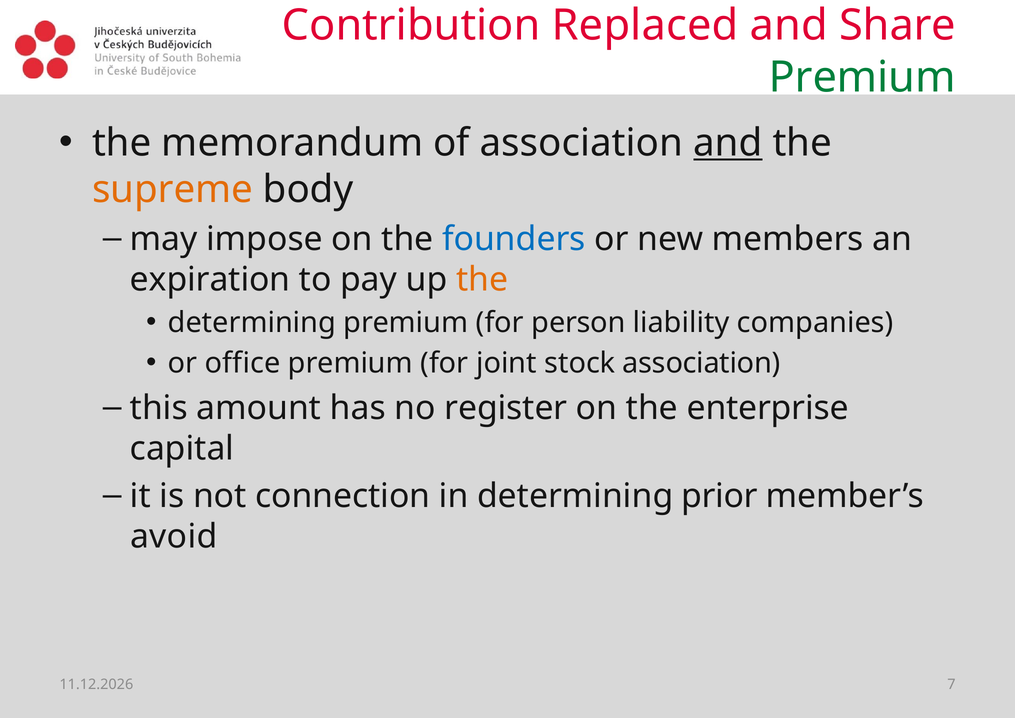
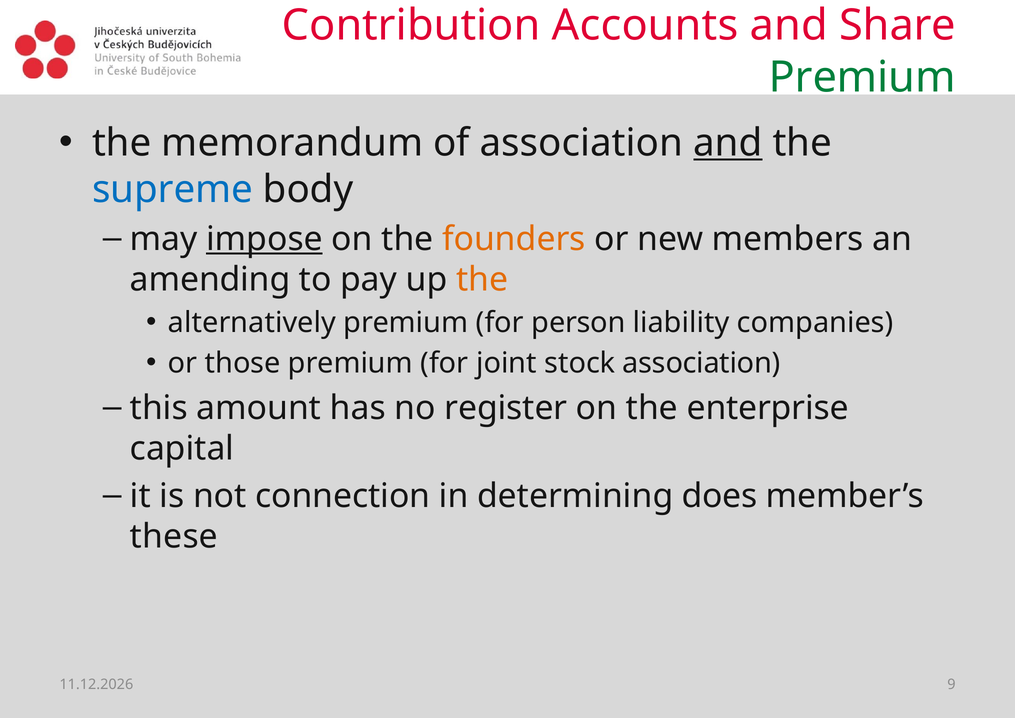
Replaced: Replaced -> Accounts
supreme colour: orange -> blue
impose underline: none -> present
founders colour: blue -> orange
expiration: expiration -> amending
determining at (252, 323): determining -> alternatively
office: office -> those
prior: prior -> does
avoid: avoid -> these
7: 7 -> 9
